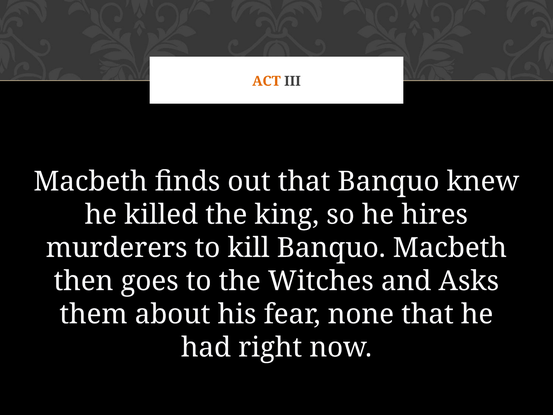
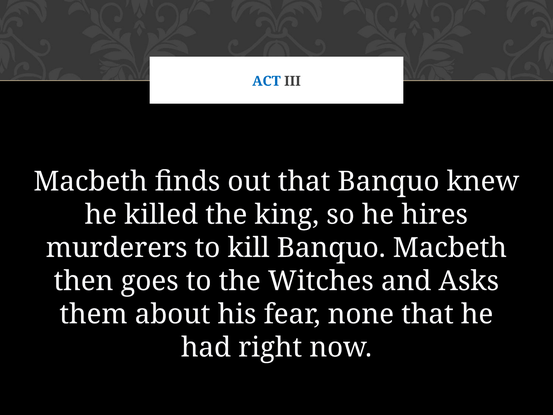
ACT colour: orange -> blue
